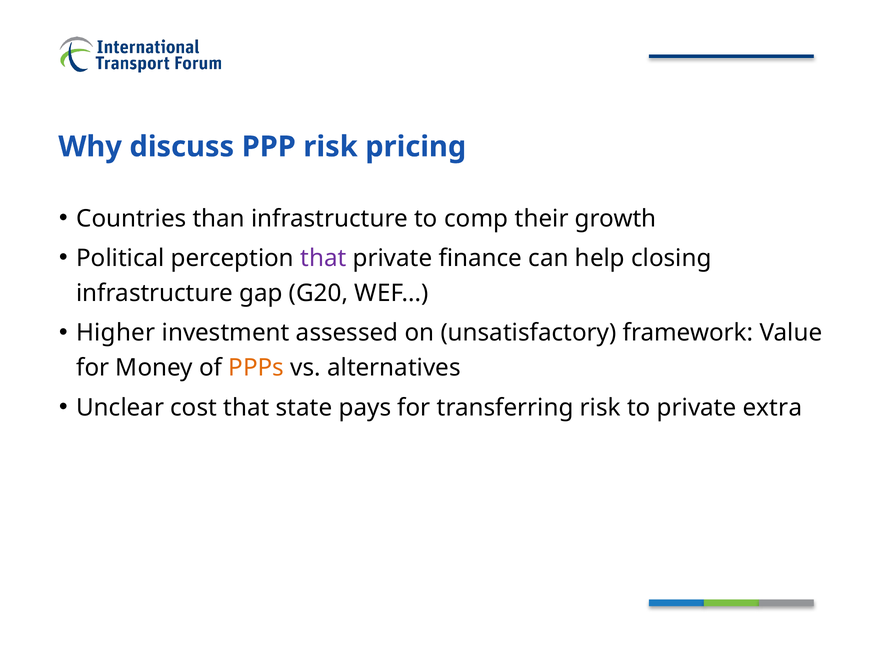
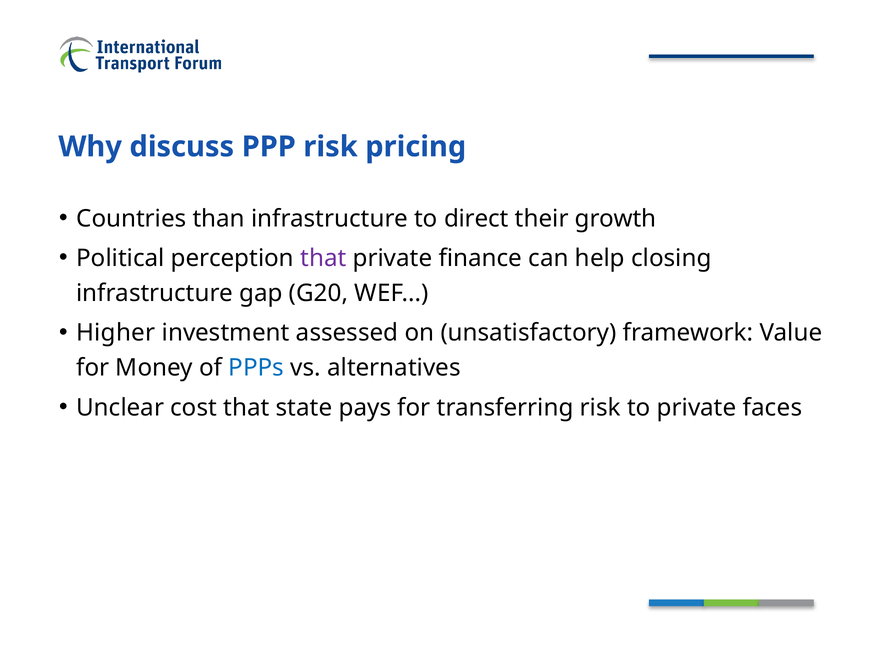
comp: comp -> direct
PPPs colour: orange -> blue
extra: extra -> faces
